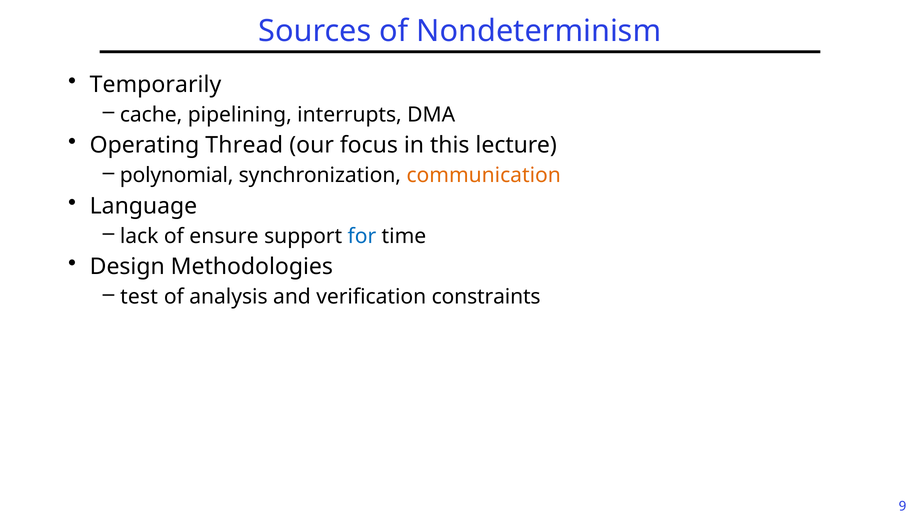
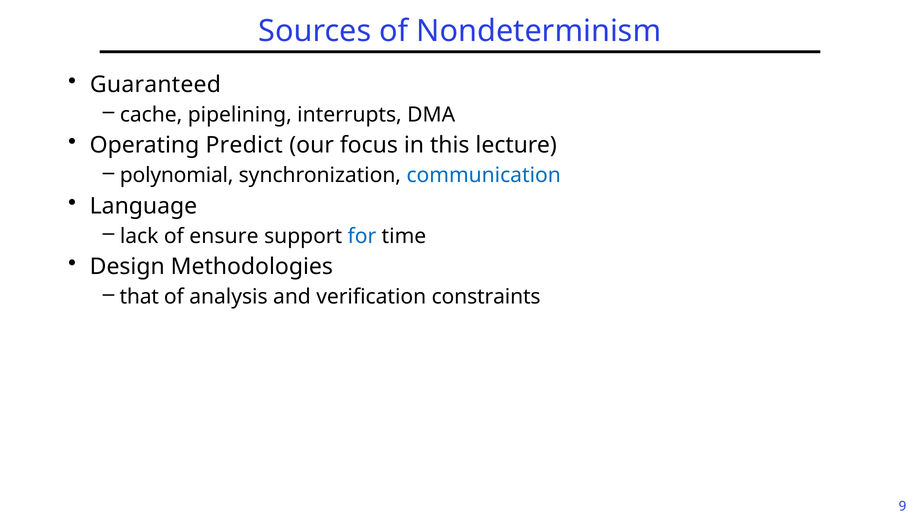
Temporarily: Temporarily -> Guaranteed
Thread: Thread -> Predict
communication colour: orange -> blue
test: test -> that
